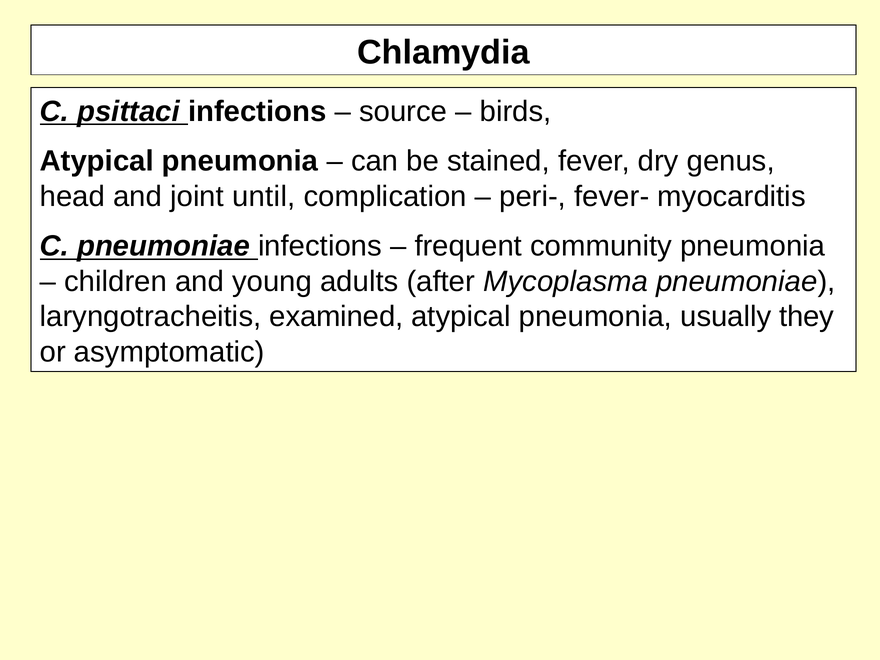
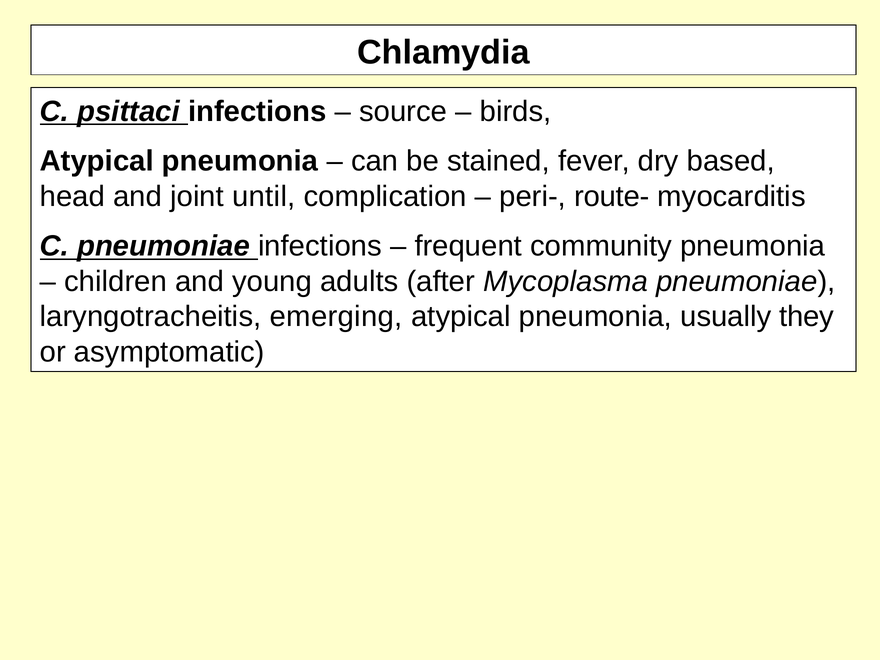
genus: genus -> based
fever-: fever- -> route-
examined: examined -> emerging
